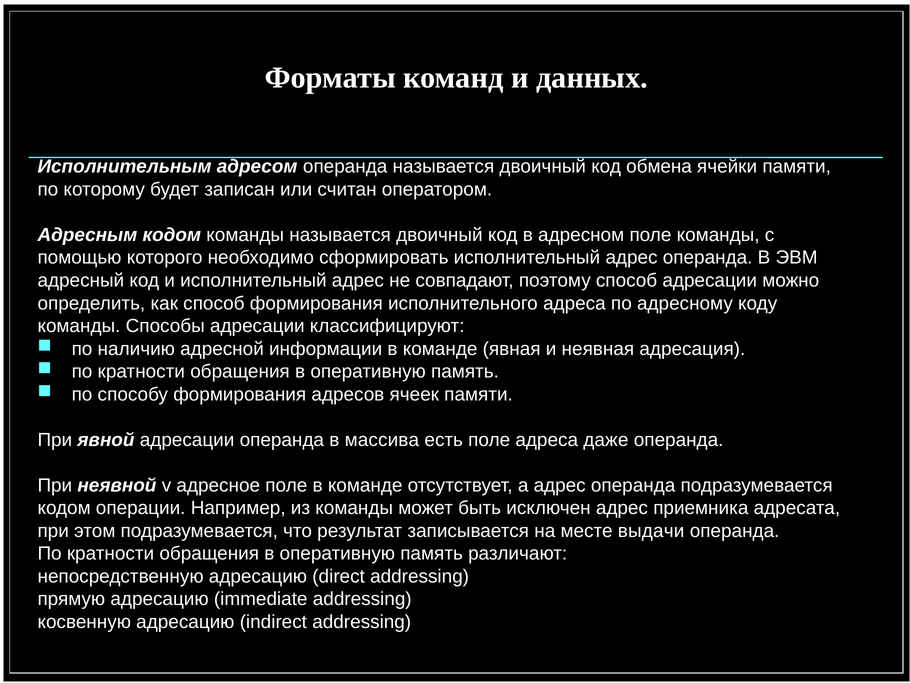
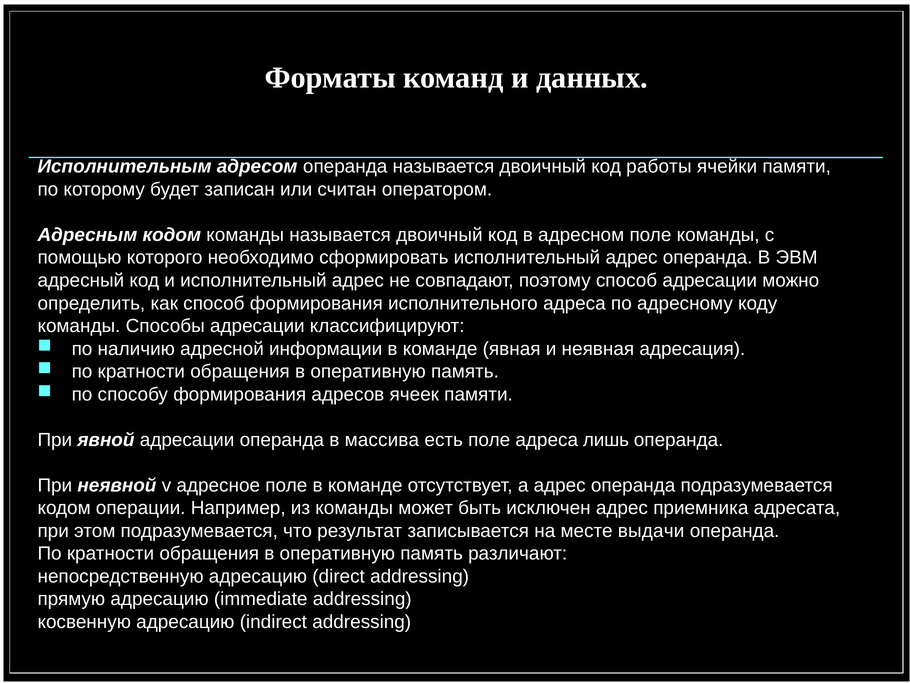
обмена: обмена -> работы
даже: даже -> лишь
